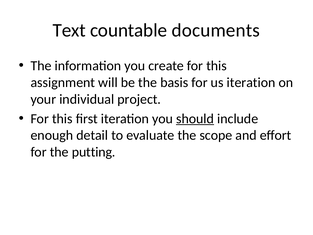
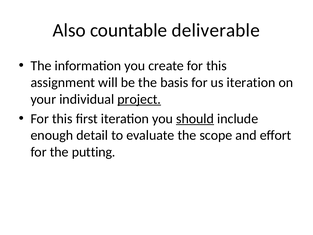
Text: Text -> Also
documents: documents -> deliverable
project underline: none -> present
